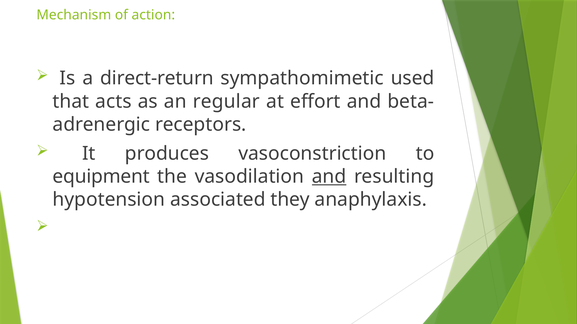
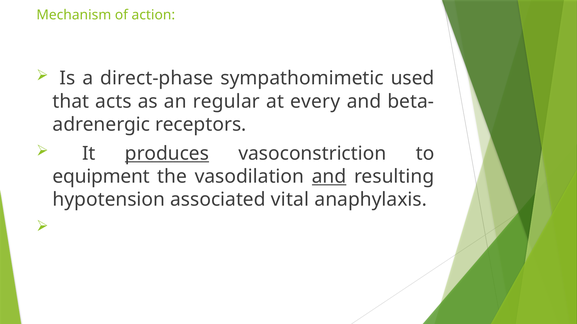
direct-return: direct-return -> direct-phase
effort: effort -> every
produces underline: none -> present
they: they -> vital
